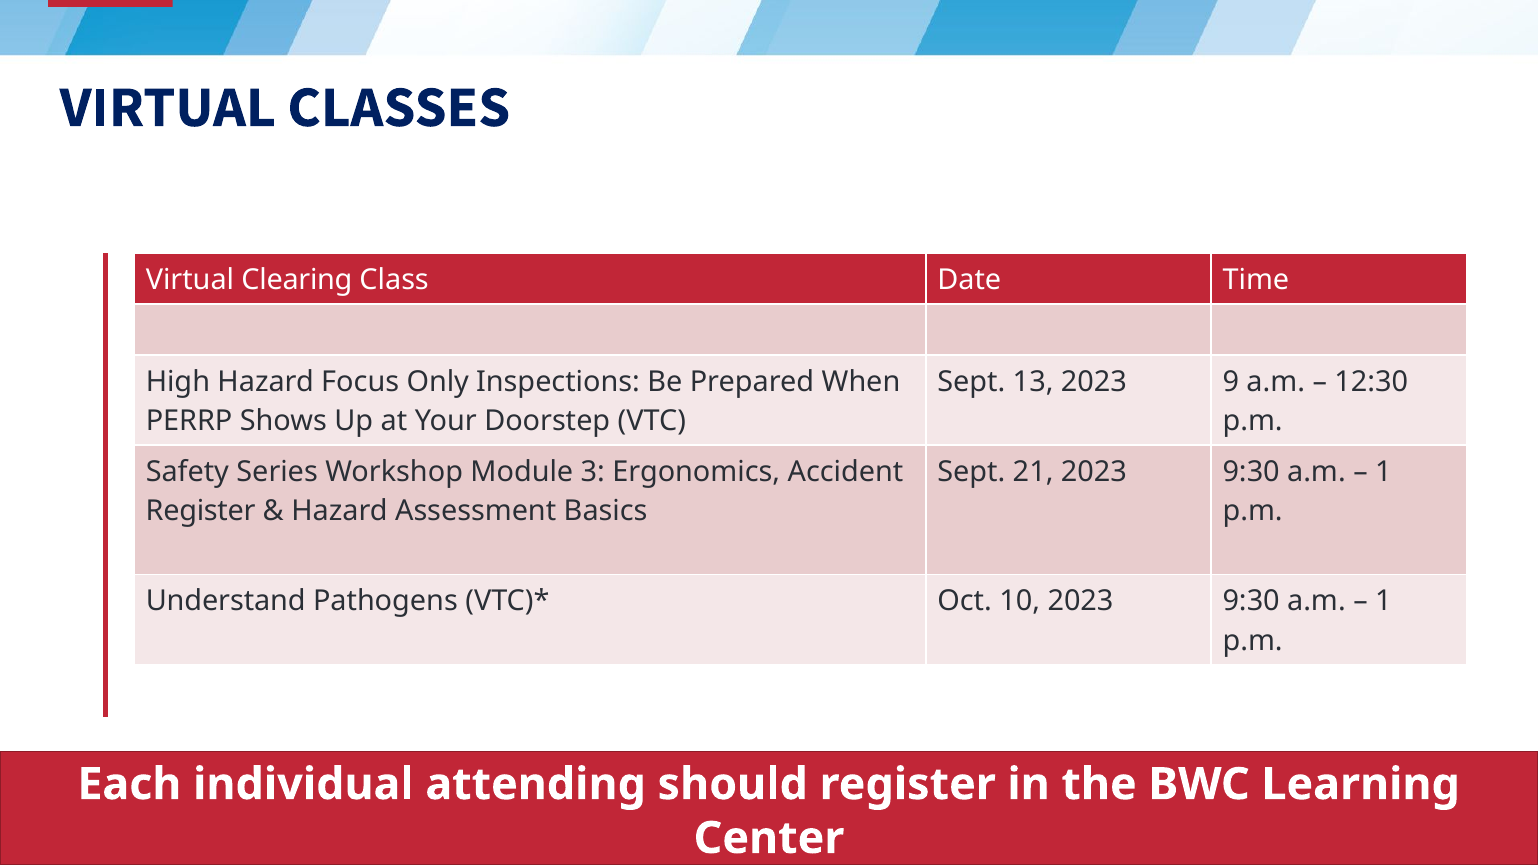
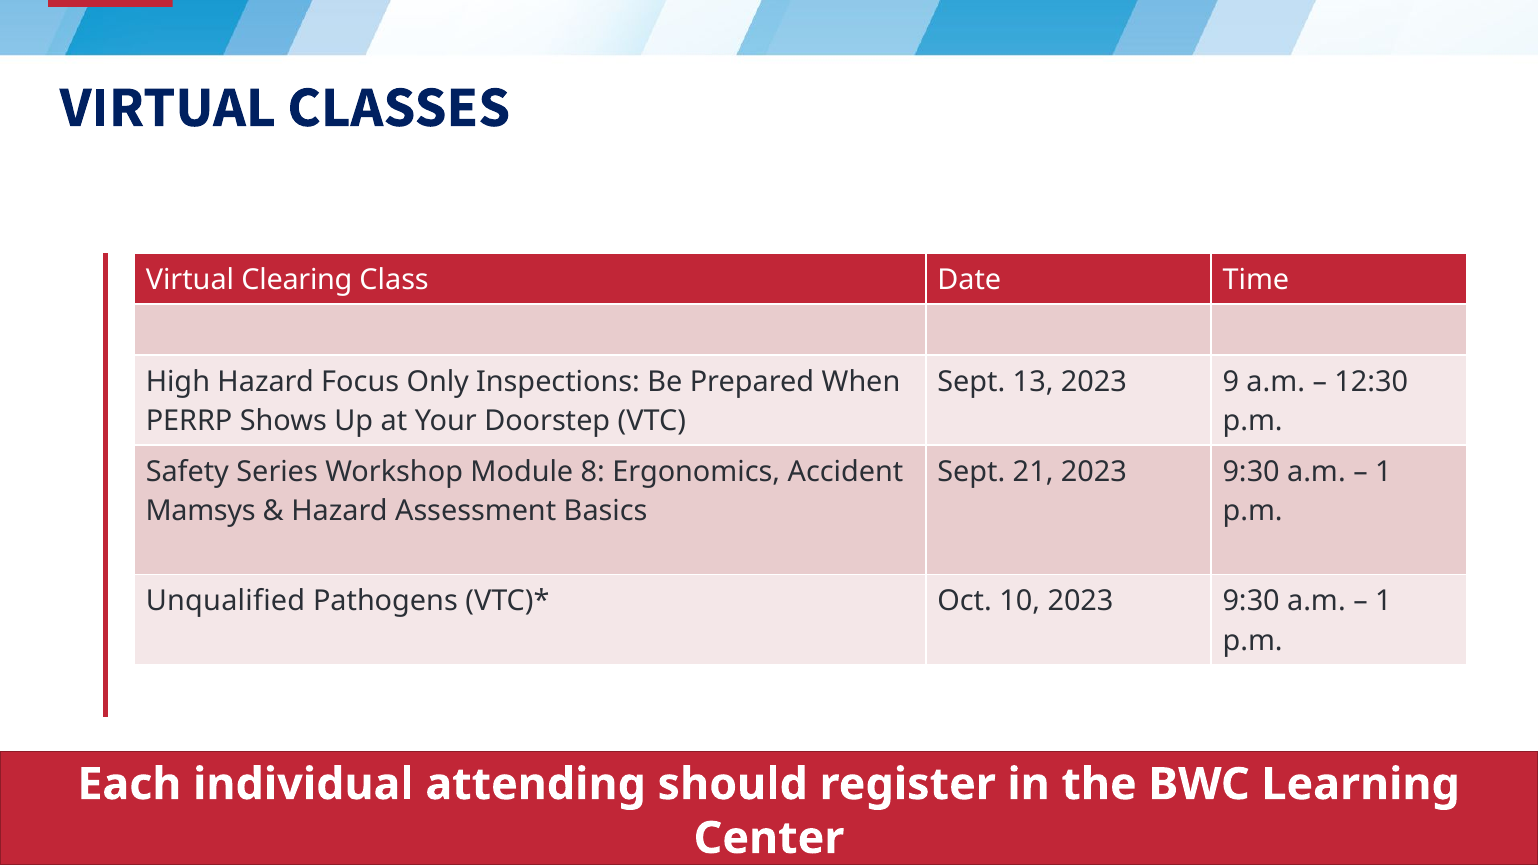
3: 3 -> 8
Register at (201, 511): Register -> Mamsys
Understand: Understand -> Unqualified
